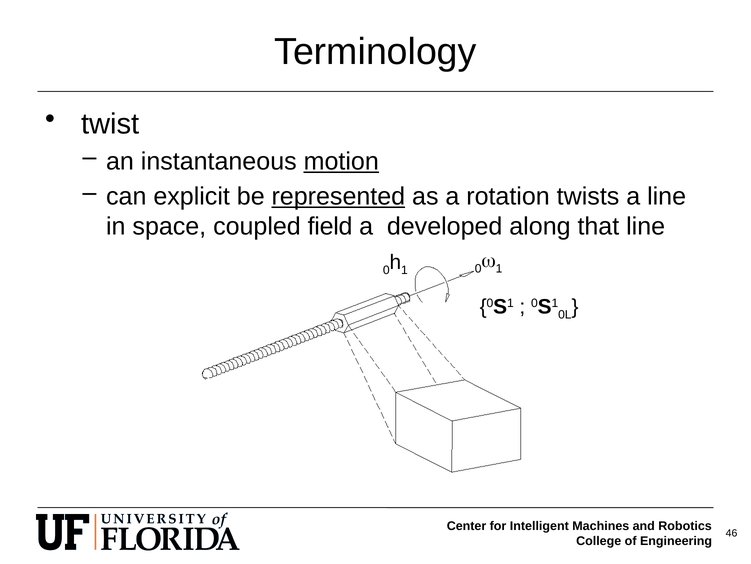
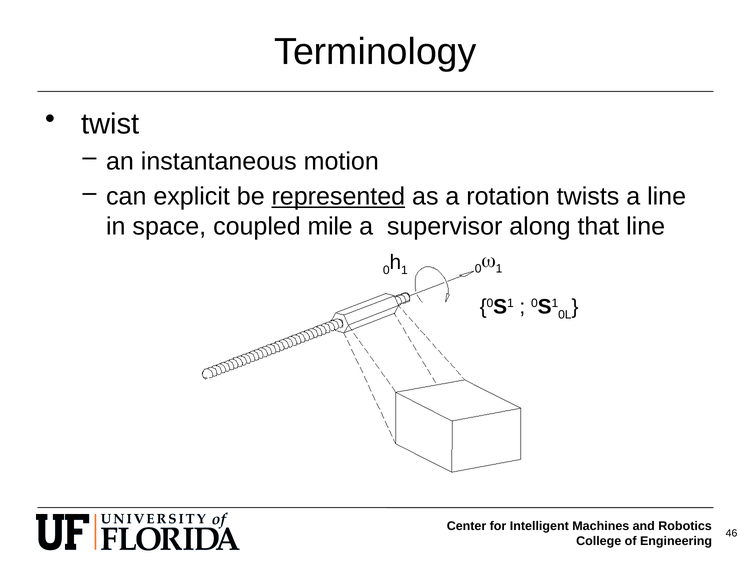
motion underline: present -> none
field: field -> mile
developed: developed -> supervisor
